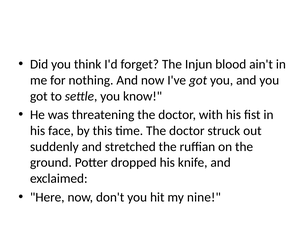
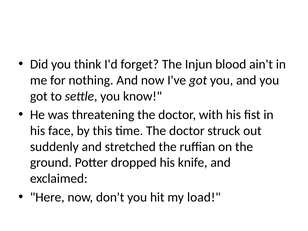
nine: nine -> load
